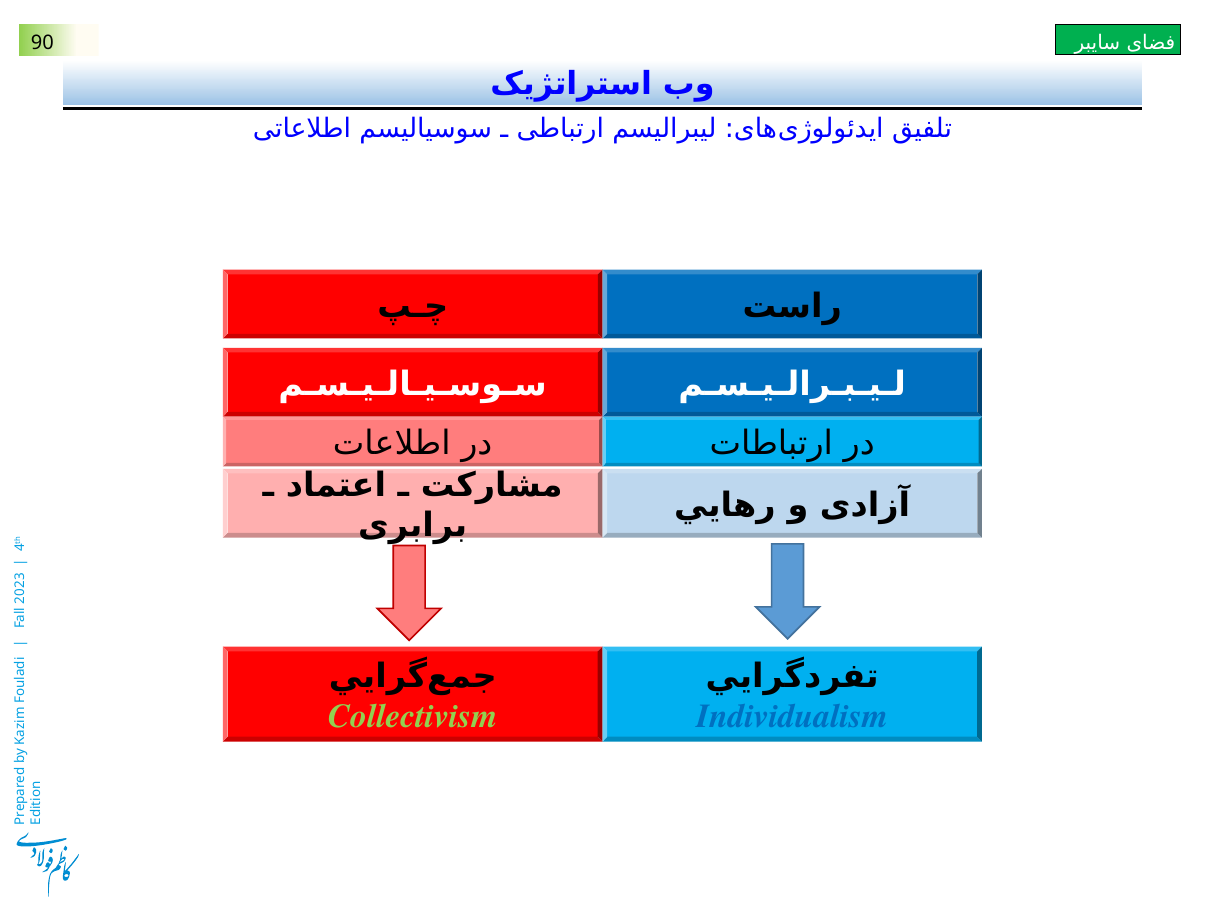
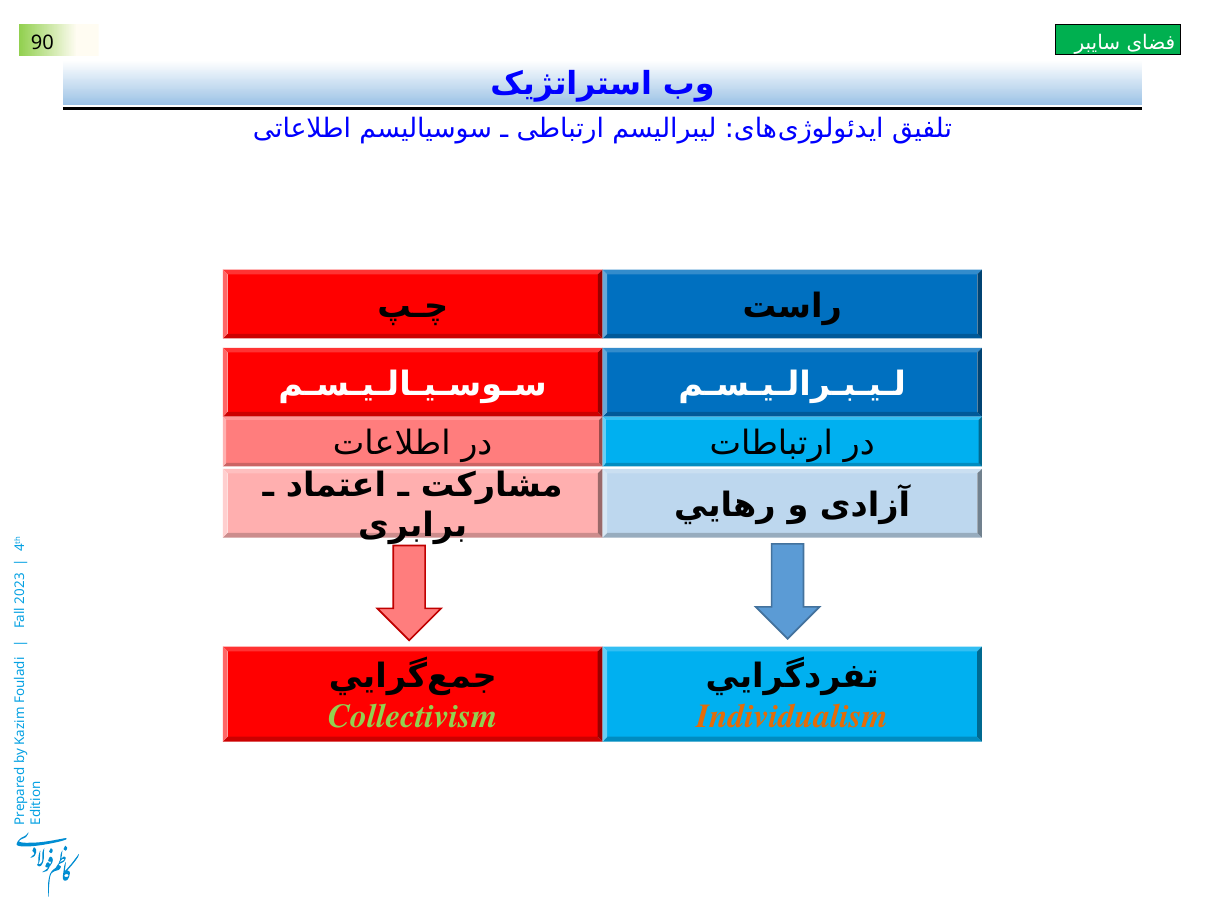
Individualism colour: blue -> orange
